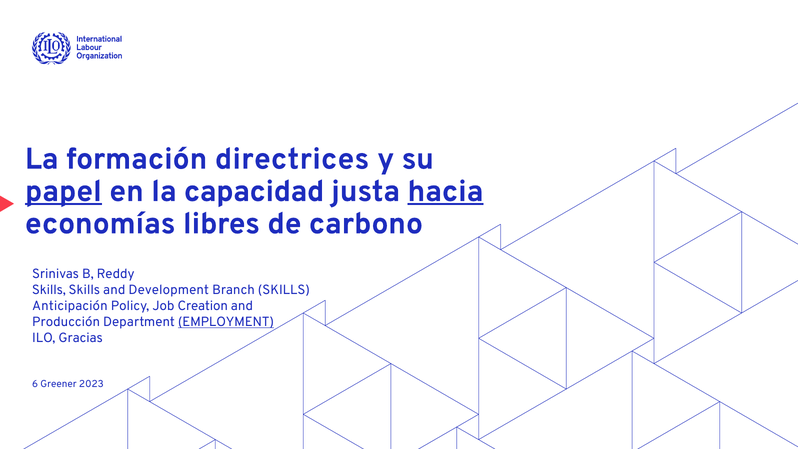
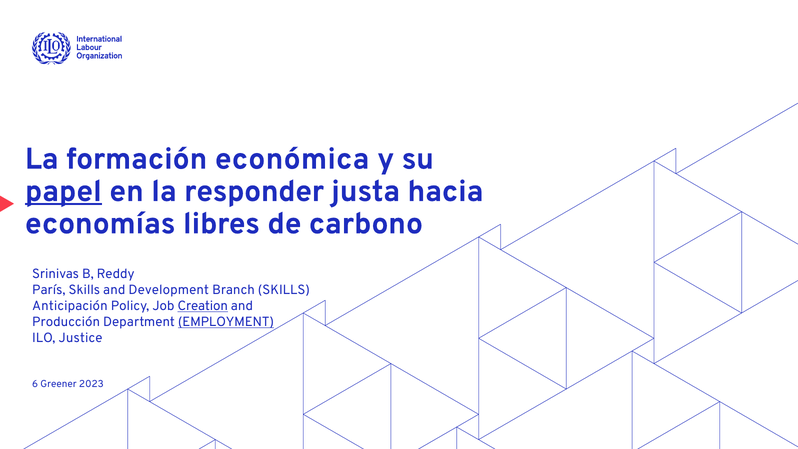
directrices: directrices -> económica
capacidad: capacidad -> responder
hacia underline: present -> none
Skills at (49, 290): Skills -> París
Creation underline: none -> present
Gracias: Gracias -> Justice
